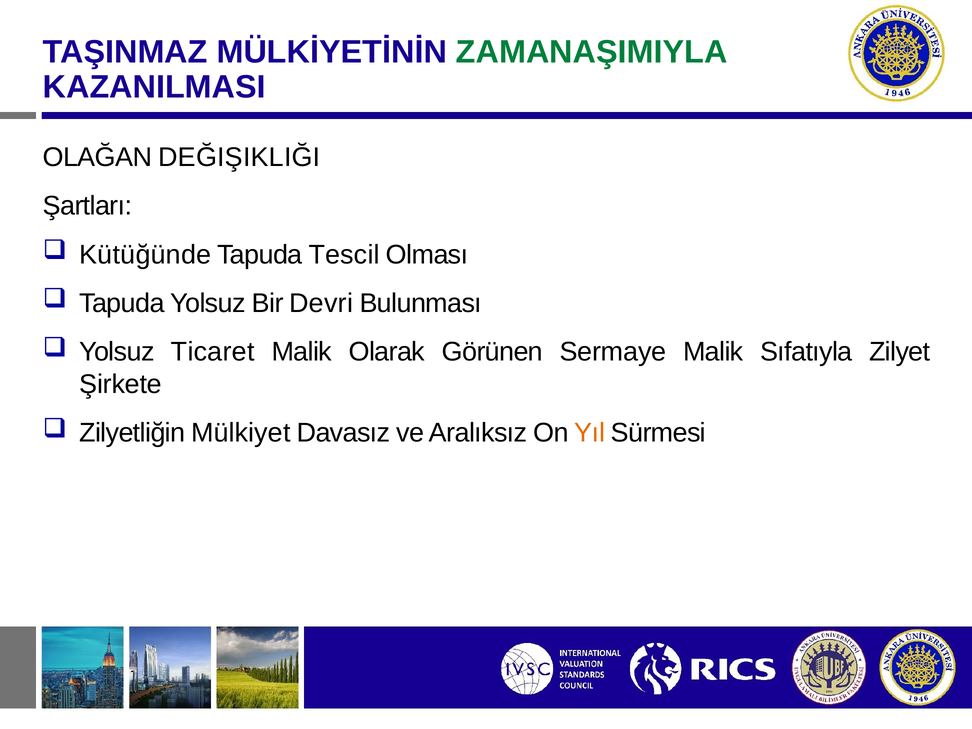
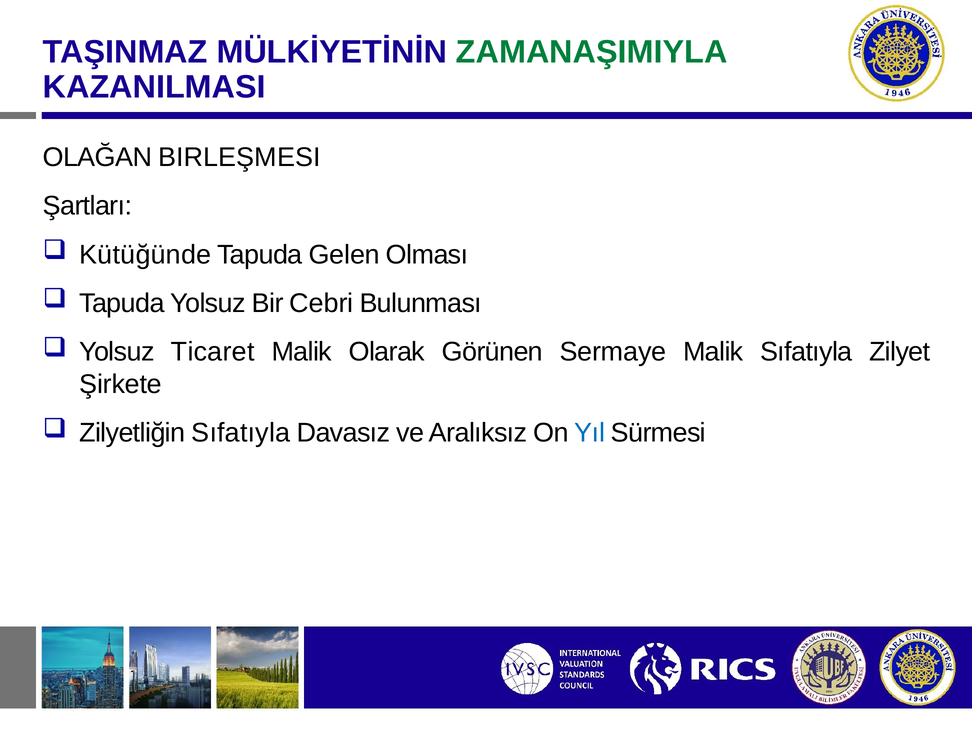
DEĞIŞIKLIĞI: DEĞIŞIKLIĞI -> BIRLEŞMESI
Tescil: Tescil -> Gelen
Devri: Devri -> Cebri
Zilyetliğin Mülkiyet: Mülkiyet -> Sıfatıyla
Yıl colour: orange -> blue
